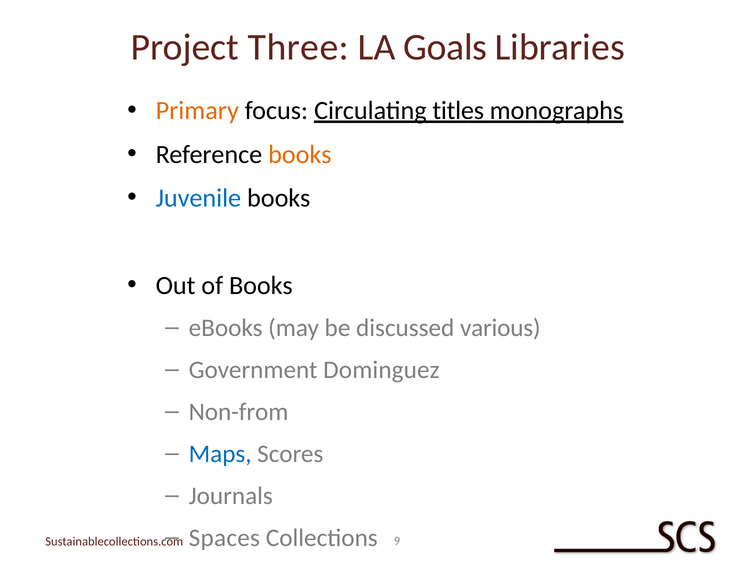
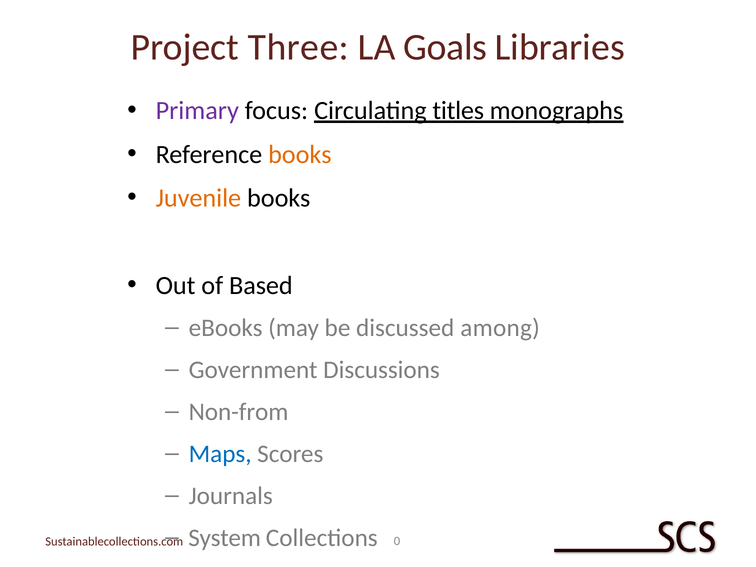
Primary colour: orange -> purple
Juvenile colour: blue -> orange
of Books: Books -> Based
various: various -> among
Dominguez: Dominguez -> Discussions
Spaces: Spaces -> System
9: 9 -> 0
